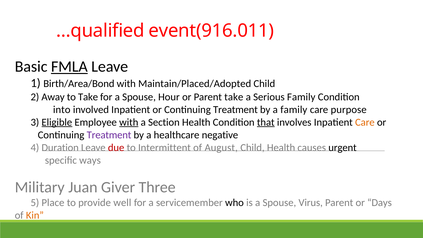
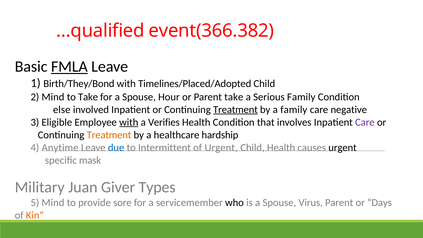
event(916.011: event(916.011 -> event(366.382
Birth/Area/Bond: Birth/Area/Bond -> Birth/They/Bond
Maintain/Placed/Adopted: Maintain/Placed/Adopted -> Timelines/Placed/Adopted
2 Away: Away -> Mind
into: into -> else
Treatment at (235, 110) underline: none -> present
purpose: purpose -> negative
Eligible underline: present -> none
Section: Section -> Verifies
that underline: present -> none
Care at (365, 122) colour: orange -> purple
Treatment at (109, 135) colour: purple -> orange
negative: negative -> hardship
Duration: Duration -> Anytime
due colour: red -> blue
of August: August -> Urgent
ways: ways -> mask
Three: Three -> Types
5 Place: Place -> Mind
well: well -> sore
